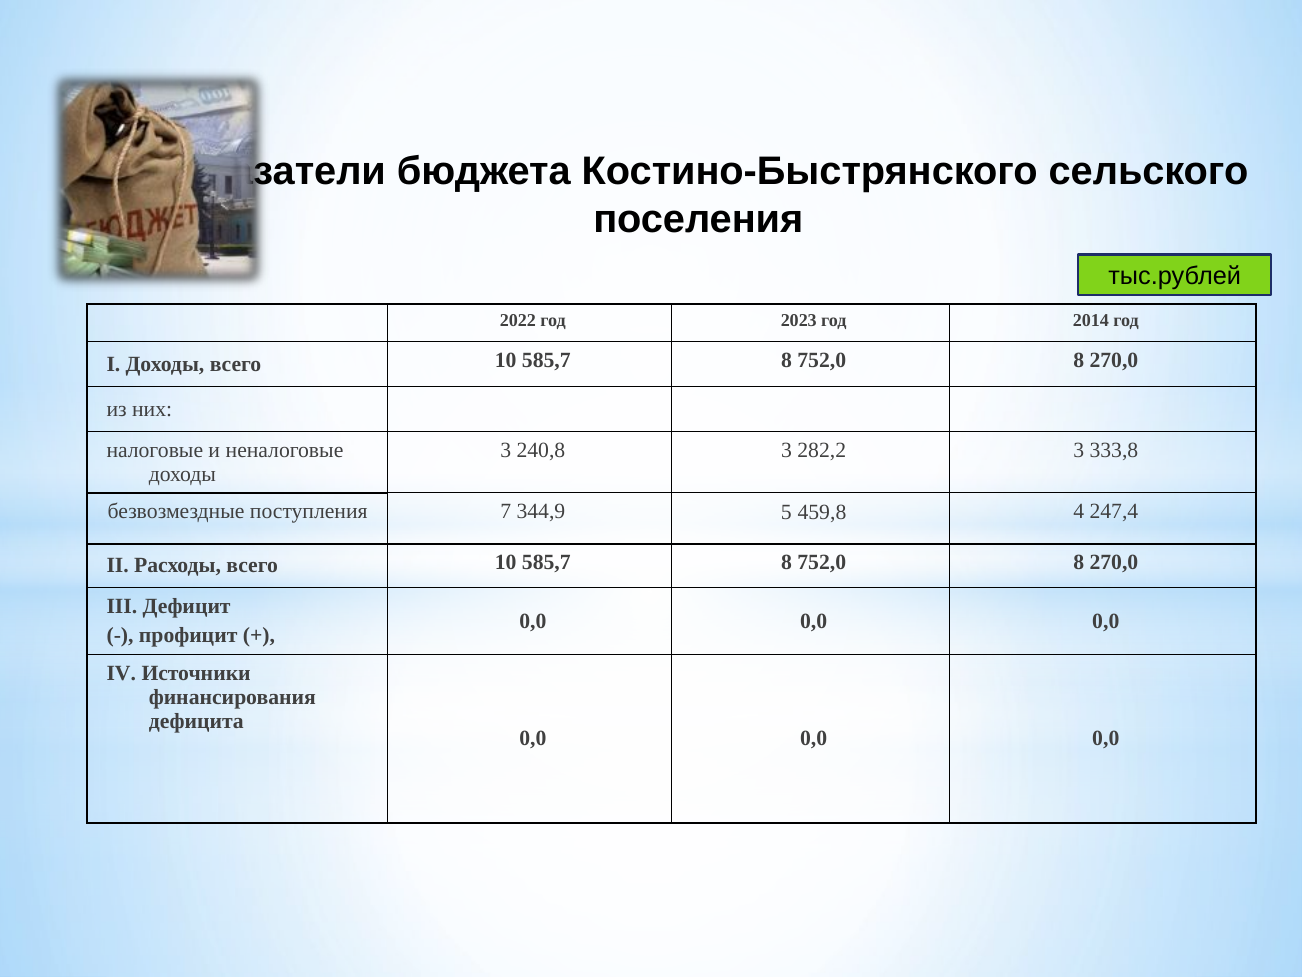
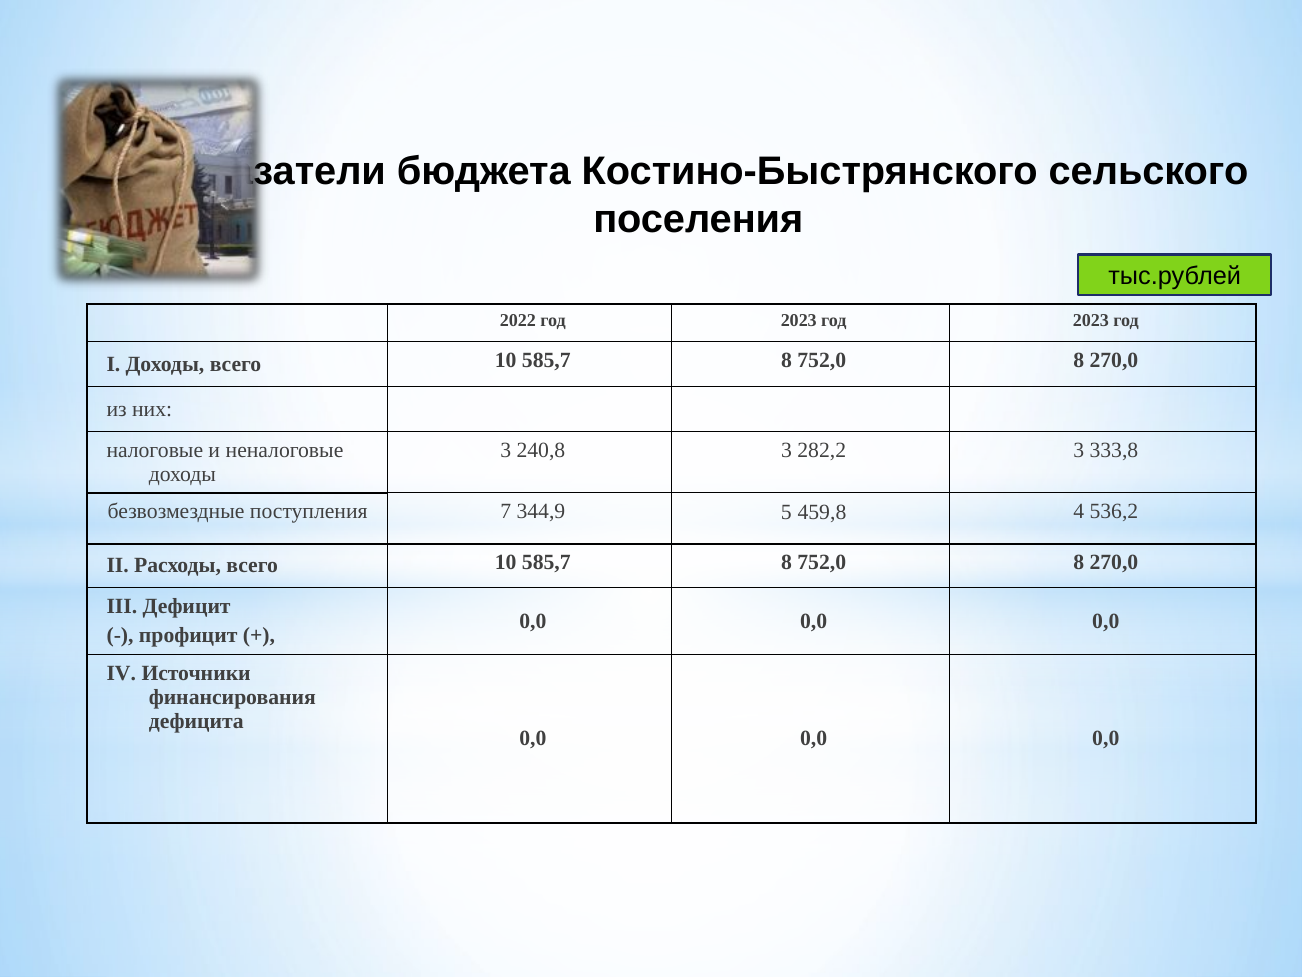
2023 год 2014: 2014 -> 2023
247,4: 247,4 -> 536,2
